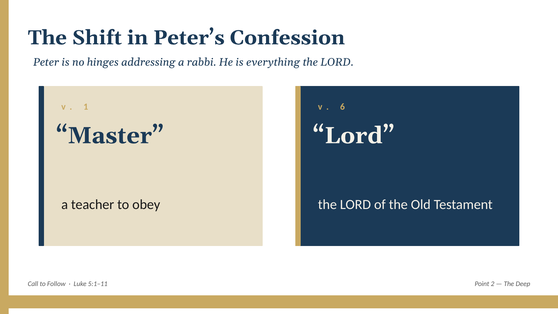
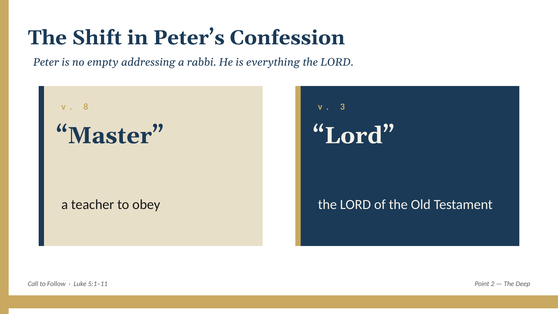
hinges: hinges -> empty
1: 1 -> 8
6: 6 -> 3
